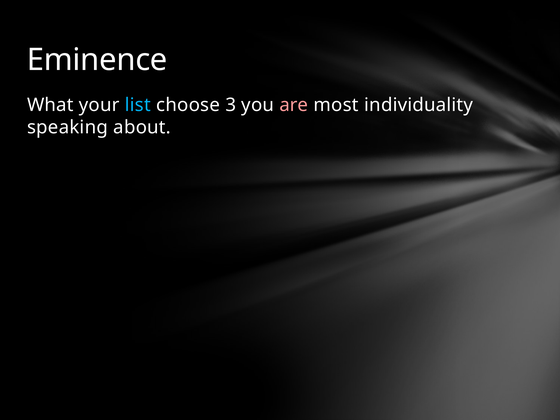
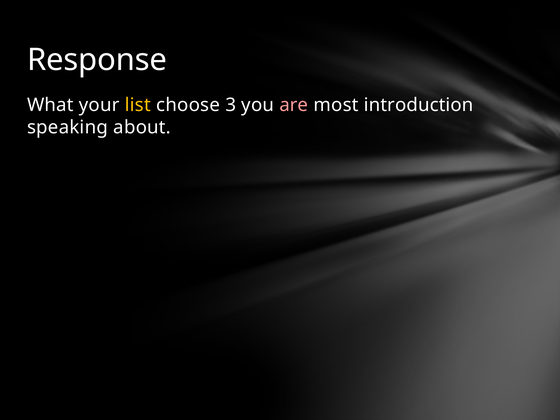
Eminence: Eminence -> Response
list colour: light blue -> yellow
individuality: individuality -> introduction
